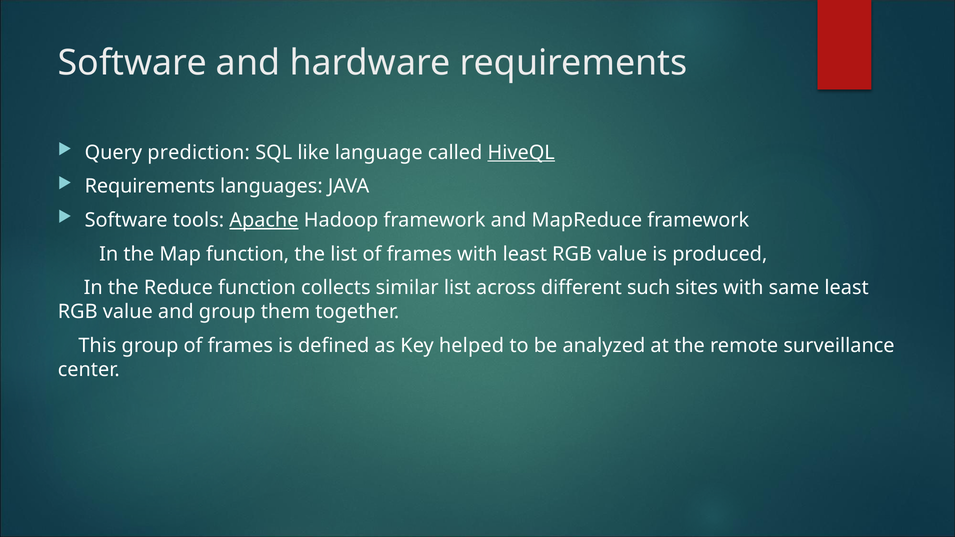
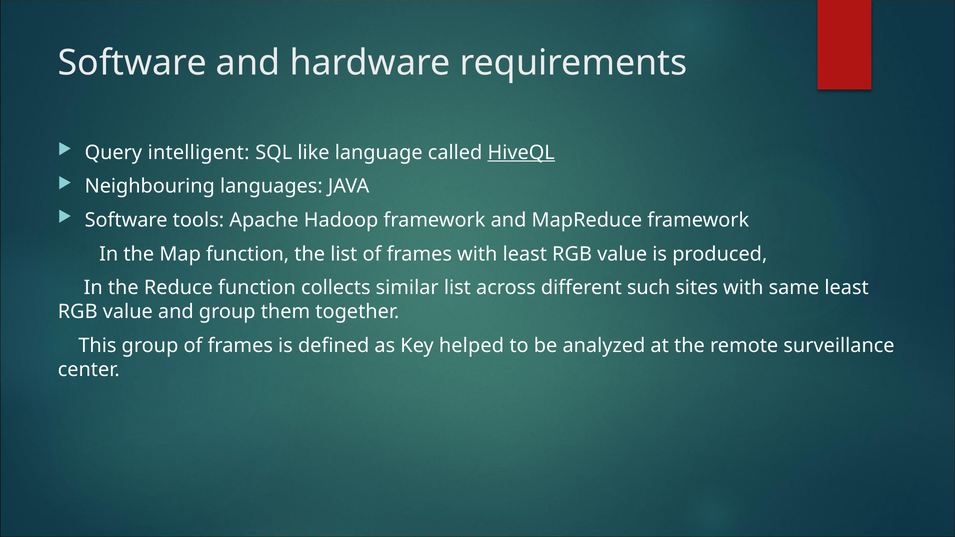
prediction: prediction -> intelligent
Requirements at (150, 186): Requirements -> Neighbouring
Apache underline: present -> none
